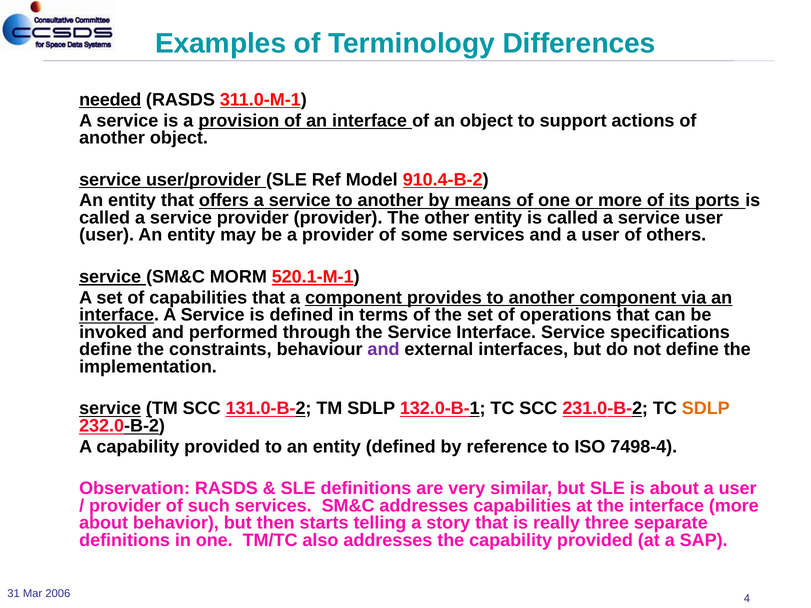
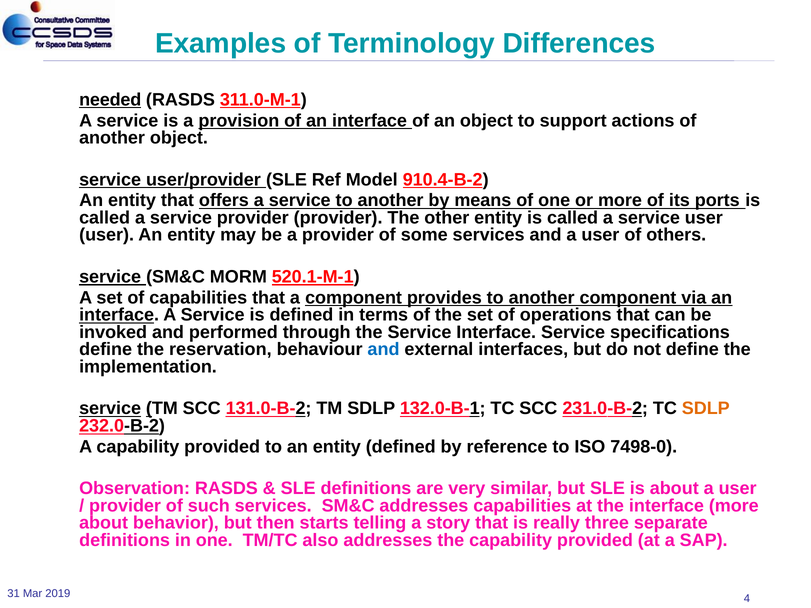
constraints: constraints -> reservation
and at (383, 350) colour: purple -> blue
7498-4: 7498-4 -> 7498-0
2006: 2006 -> 2019
